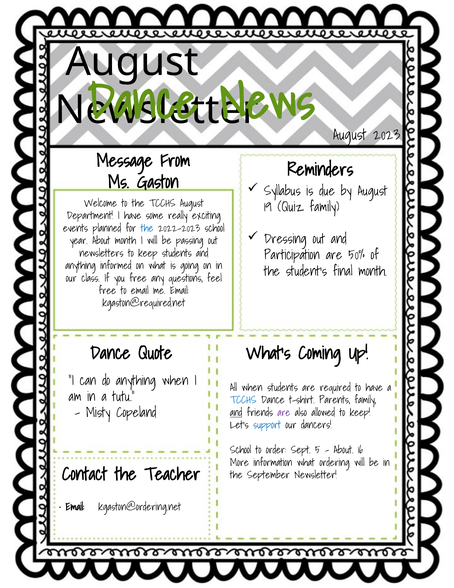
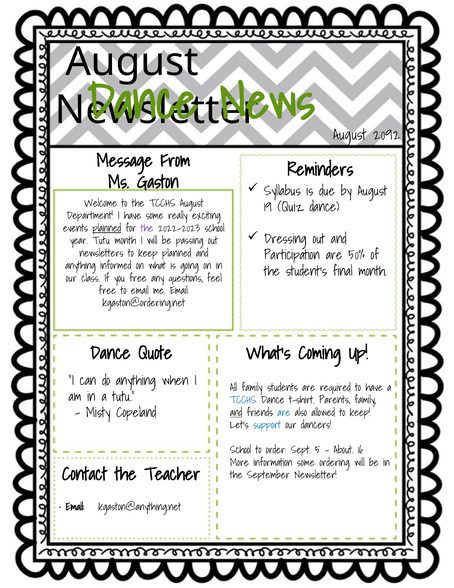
2023: 2023 -> 2092
Quiz family: family -> dance
planned at (107, 228) underline: none -> present
the at (147, 228) colour: blue -> purple
year About: About -> Tutu
keep students: students -> planned
kgaston@required.net: kgaston@required.net -> kgaston@ordering.net
All when: when -> family
are at (284, 412) colour: purple -> blue
information what: what -> some
kgaston@ordering.net: kgaston@ordering.net -> kgaston@anything.net
